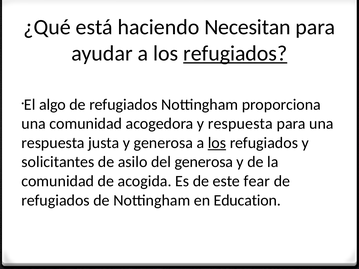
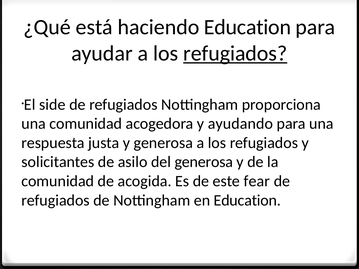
haciendo Necesitan: Necesitan -> Education
algo: algo -> side
y respuesta: respuesta -> ayudando
los at (217, 143) underline: present -> none
